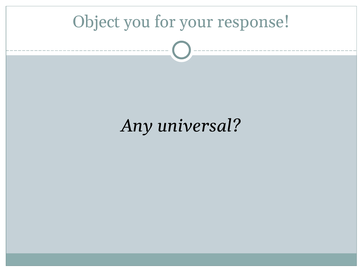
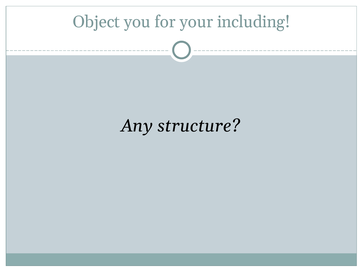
response: response -> including
universal: universal -> structure
